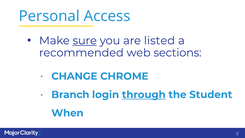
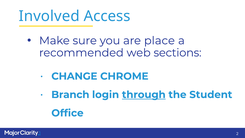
Personal: Personal -> Involved
sure underline: present -> none
listed: listed -> place
When: When -> Office
